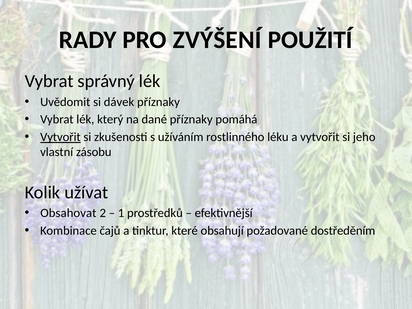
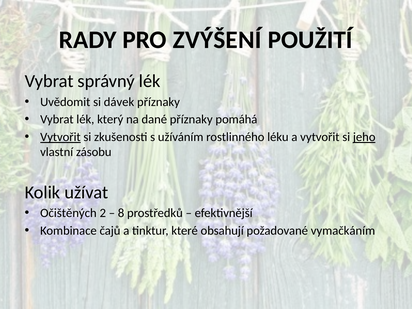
jeho underline: none -> present
Obsahovat: Obsahovat -> Očištěných
1: 1 -> 8
dostředěním: dostředěním -> vymačkáním
